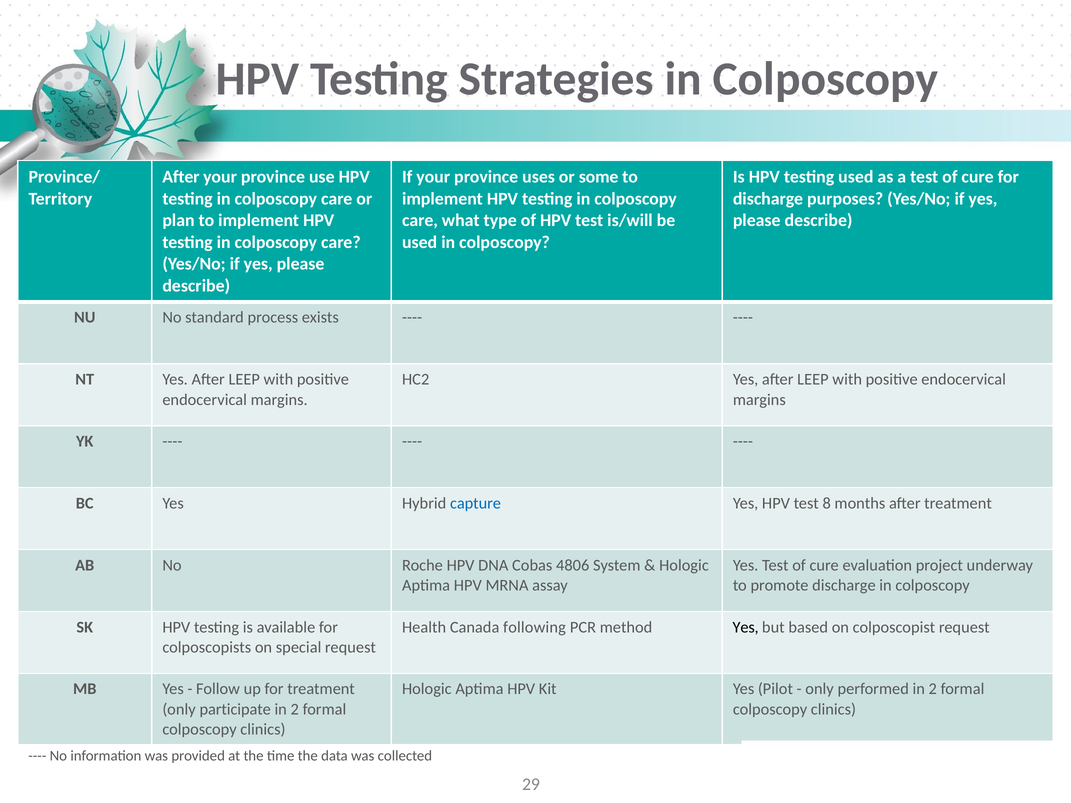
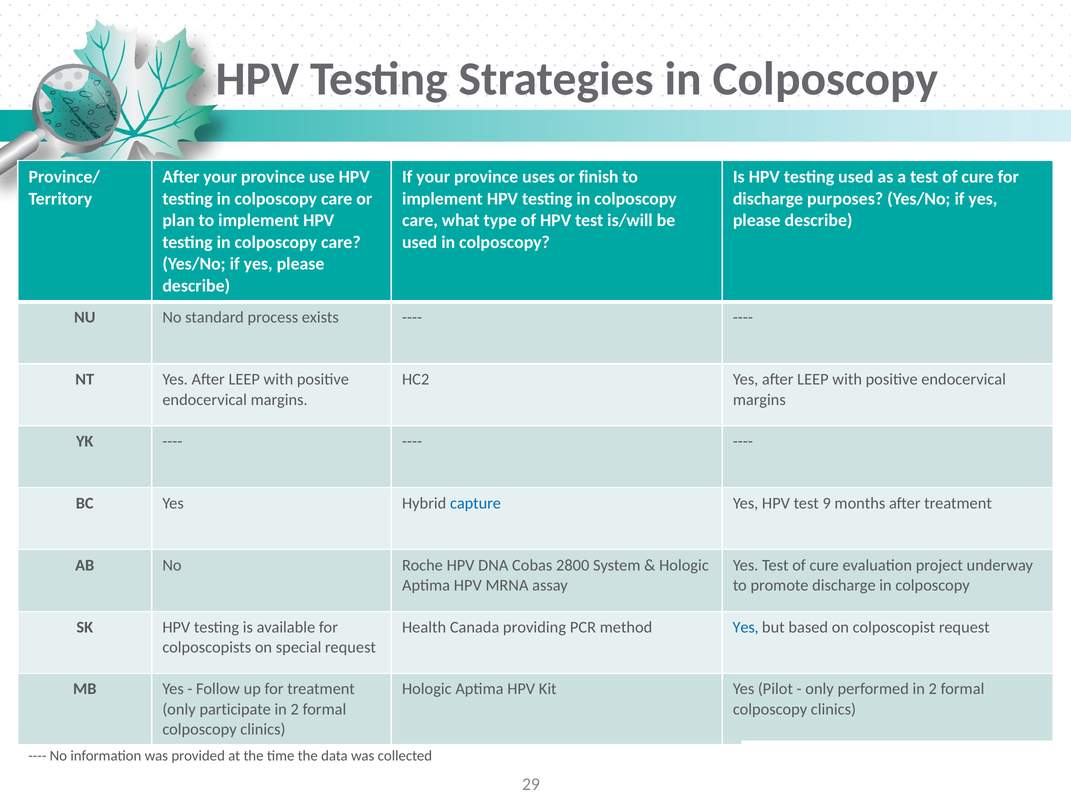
some: some -> finish
8: 8 -> 9
4806: 4806 -> 2800
following: following -> providing
Yes at (746, 627) colour: black -> blue
